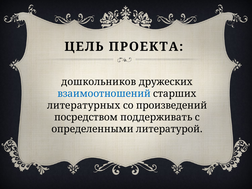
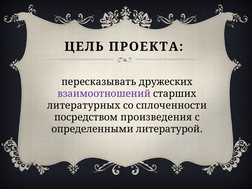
дошкольников: дошкольников -> пересказывать
взаимоотношений colour: blue -> purple
произведений: произведений -> сплоченности
поддерживать: поддерживать -> произведения
